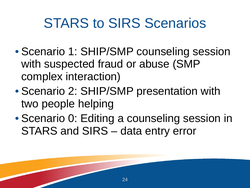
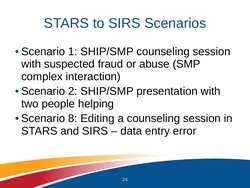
0: 0 -> 8
